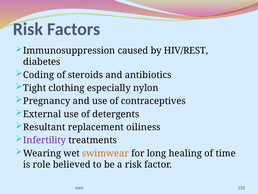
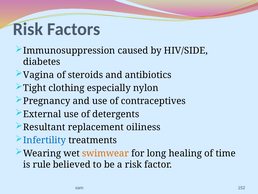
HIV/REST: HIV/REST -> HIV/SIDE
Coding: Coding -> Vagina
Infertility colour: purple -> blue
role: role -> rule
